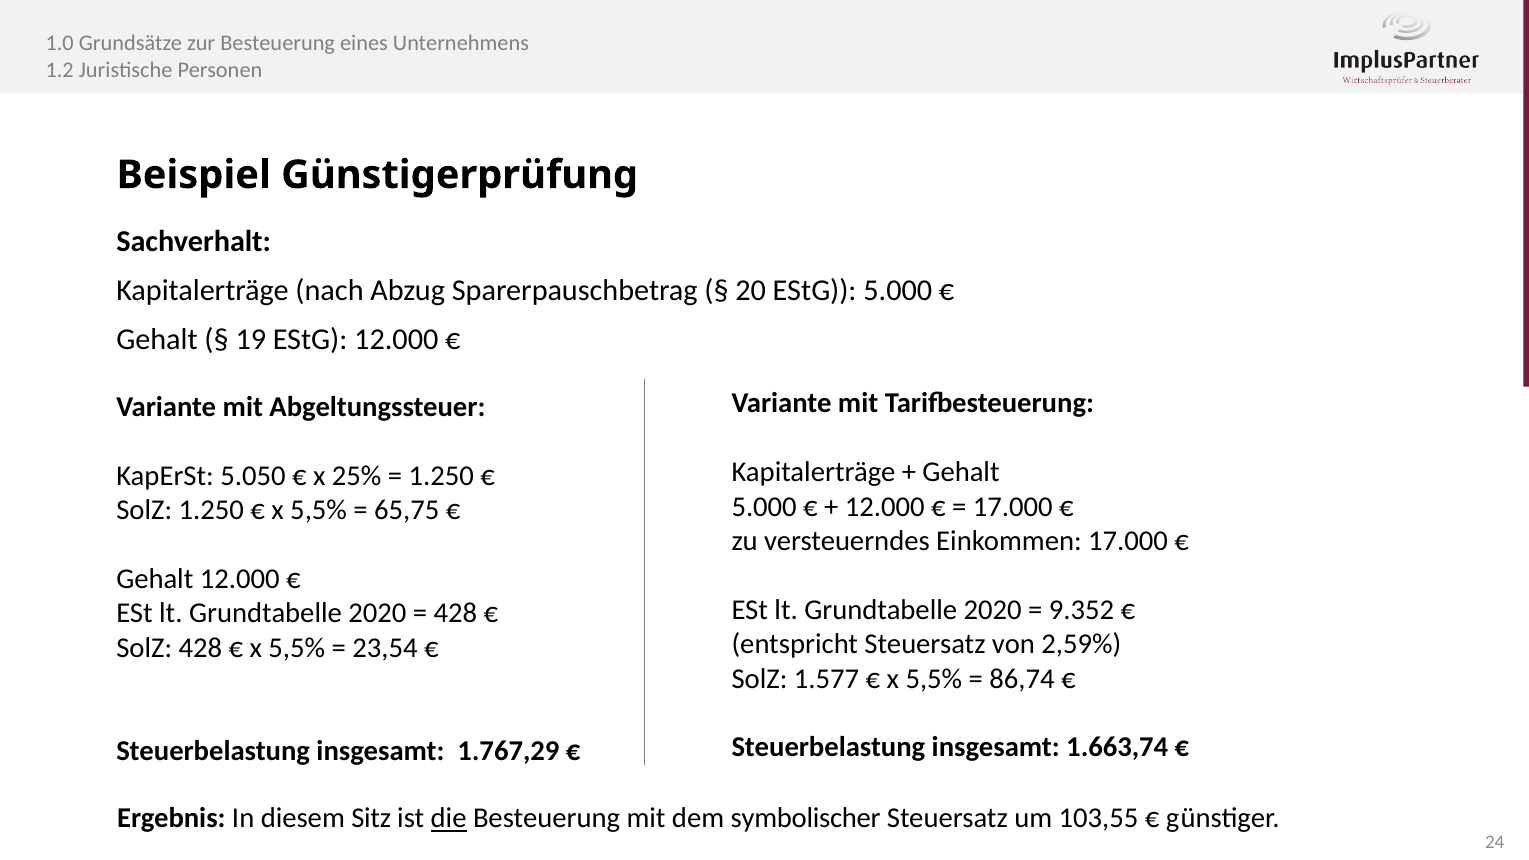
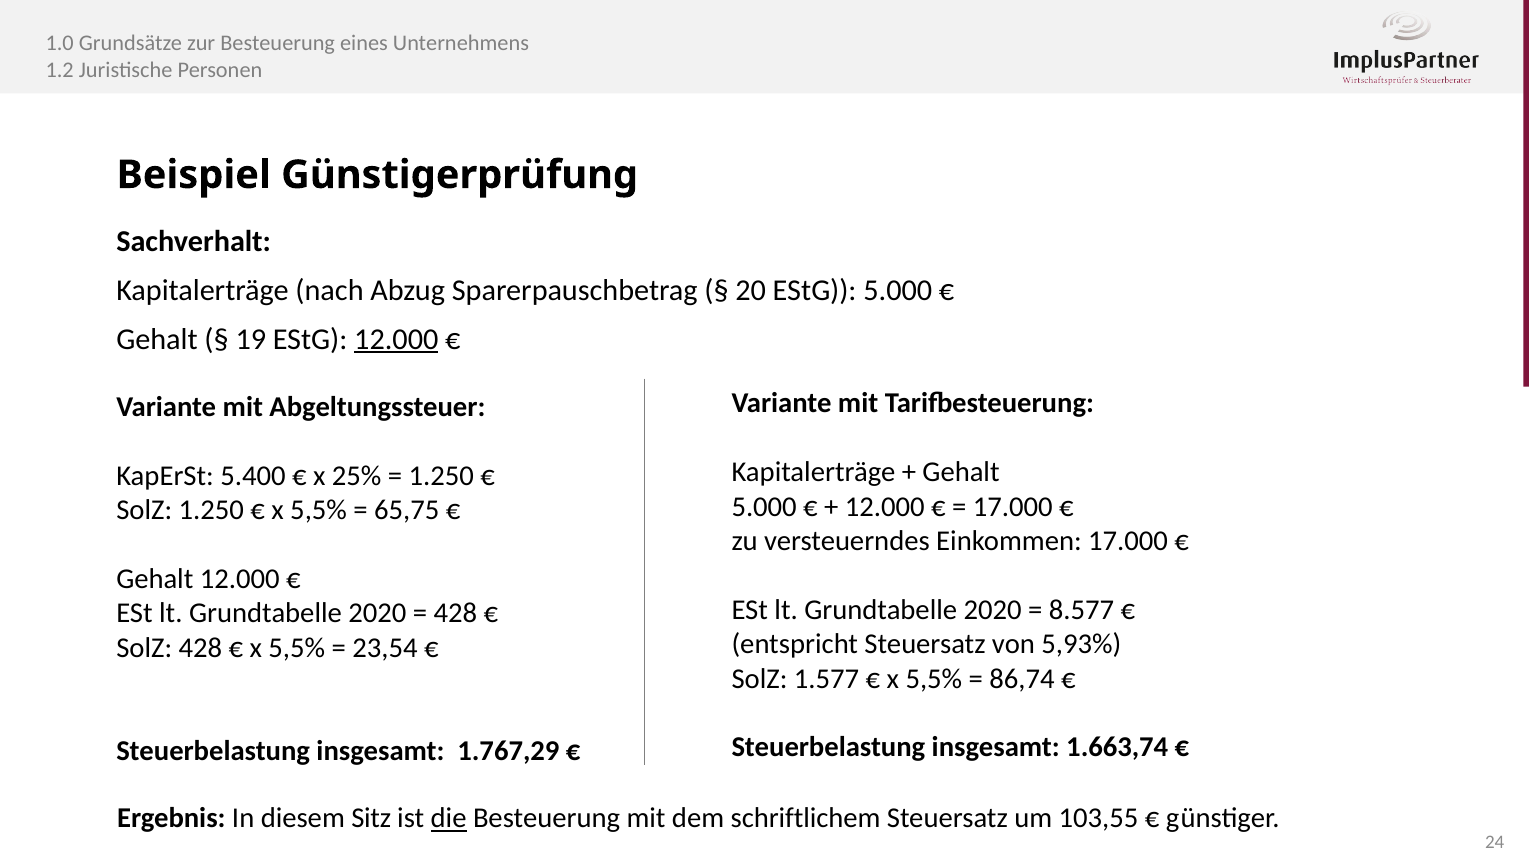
12.000 at (396, 339) underline: none -> present
5.050: 5.050 -> 5.400
9.352: 9.352 -> 8.577
2,59%: 2,59% -> 5,93%
symbolischer: symbolischer -> schriftlichem
